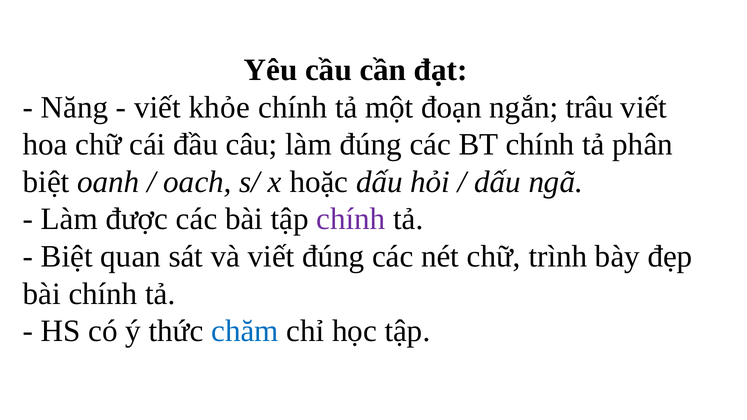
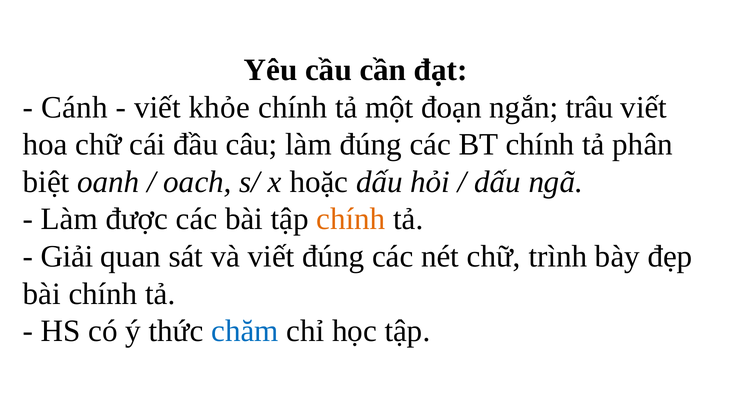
Năng: Năng -> Cánh
chính at (351, 219) colour: purple -> orange
Biệt at (67, 257): Biệt -> Giải
